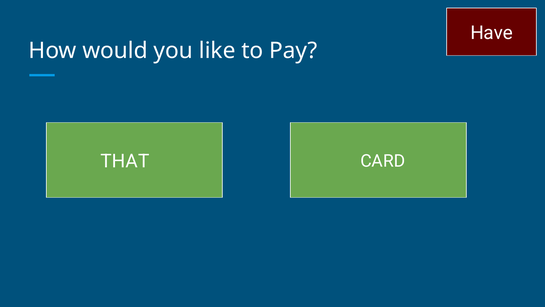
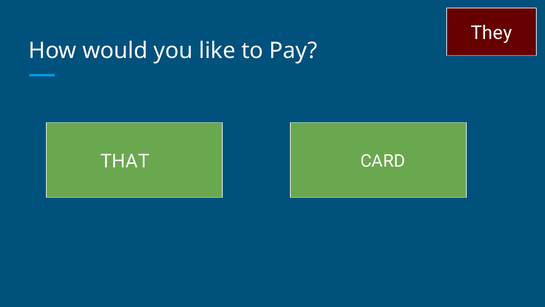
Have: Have -> They
